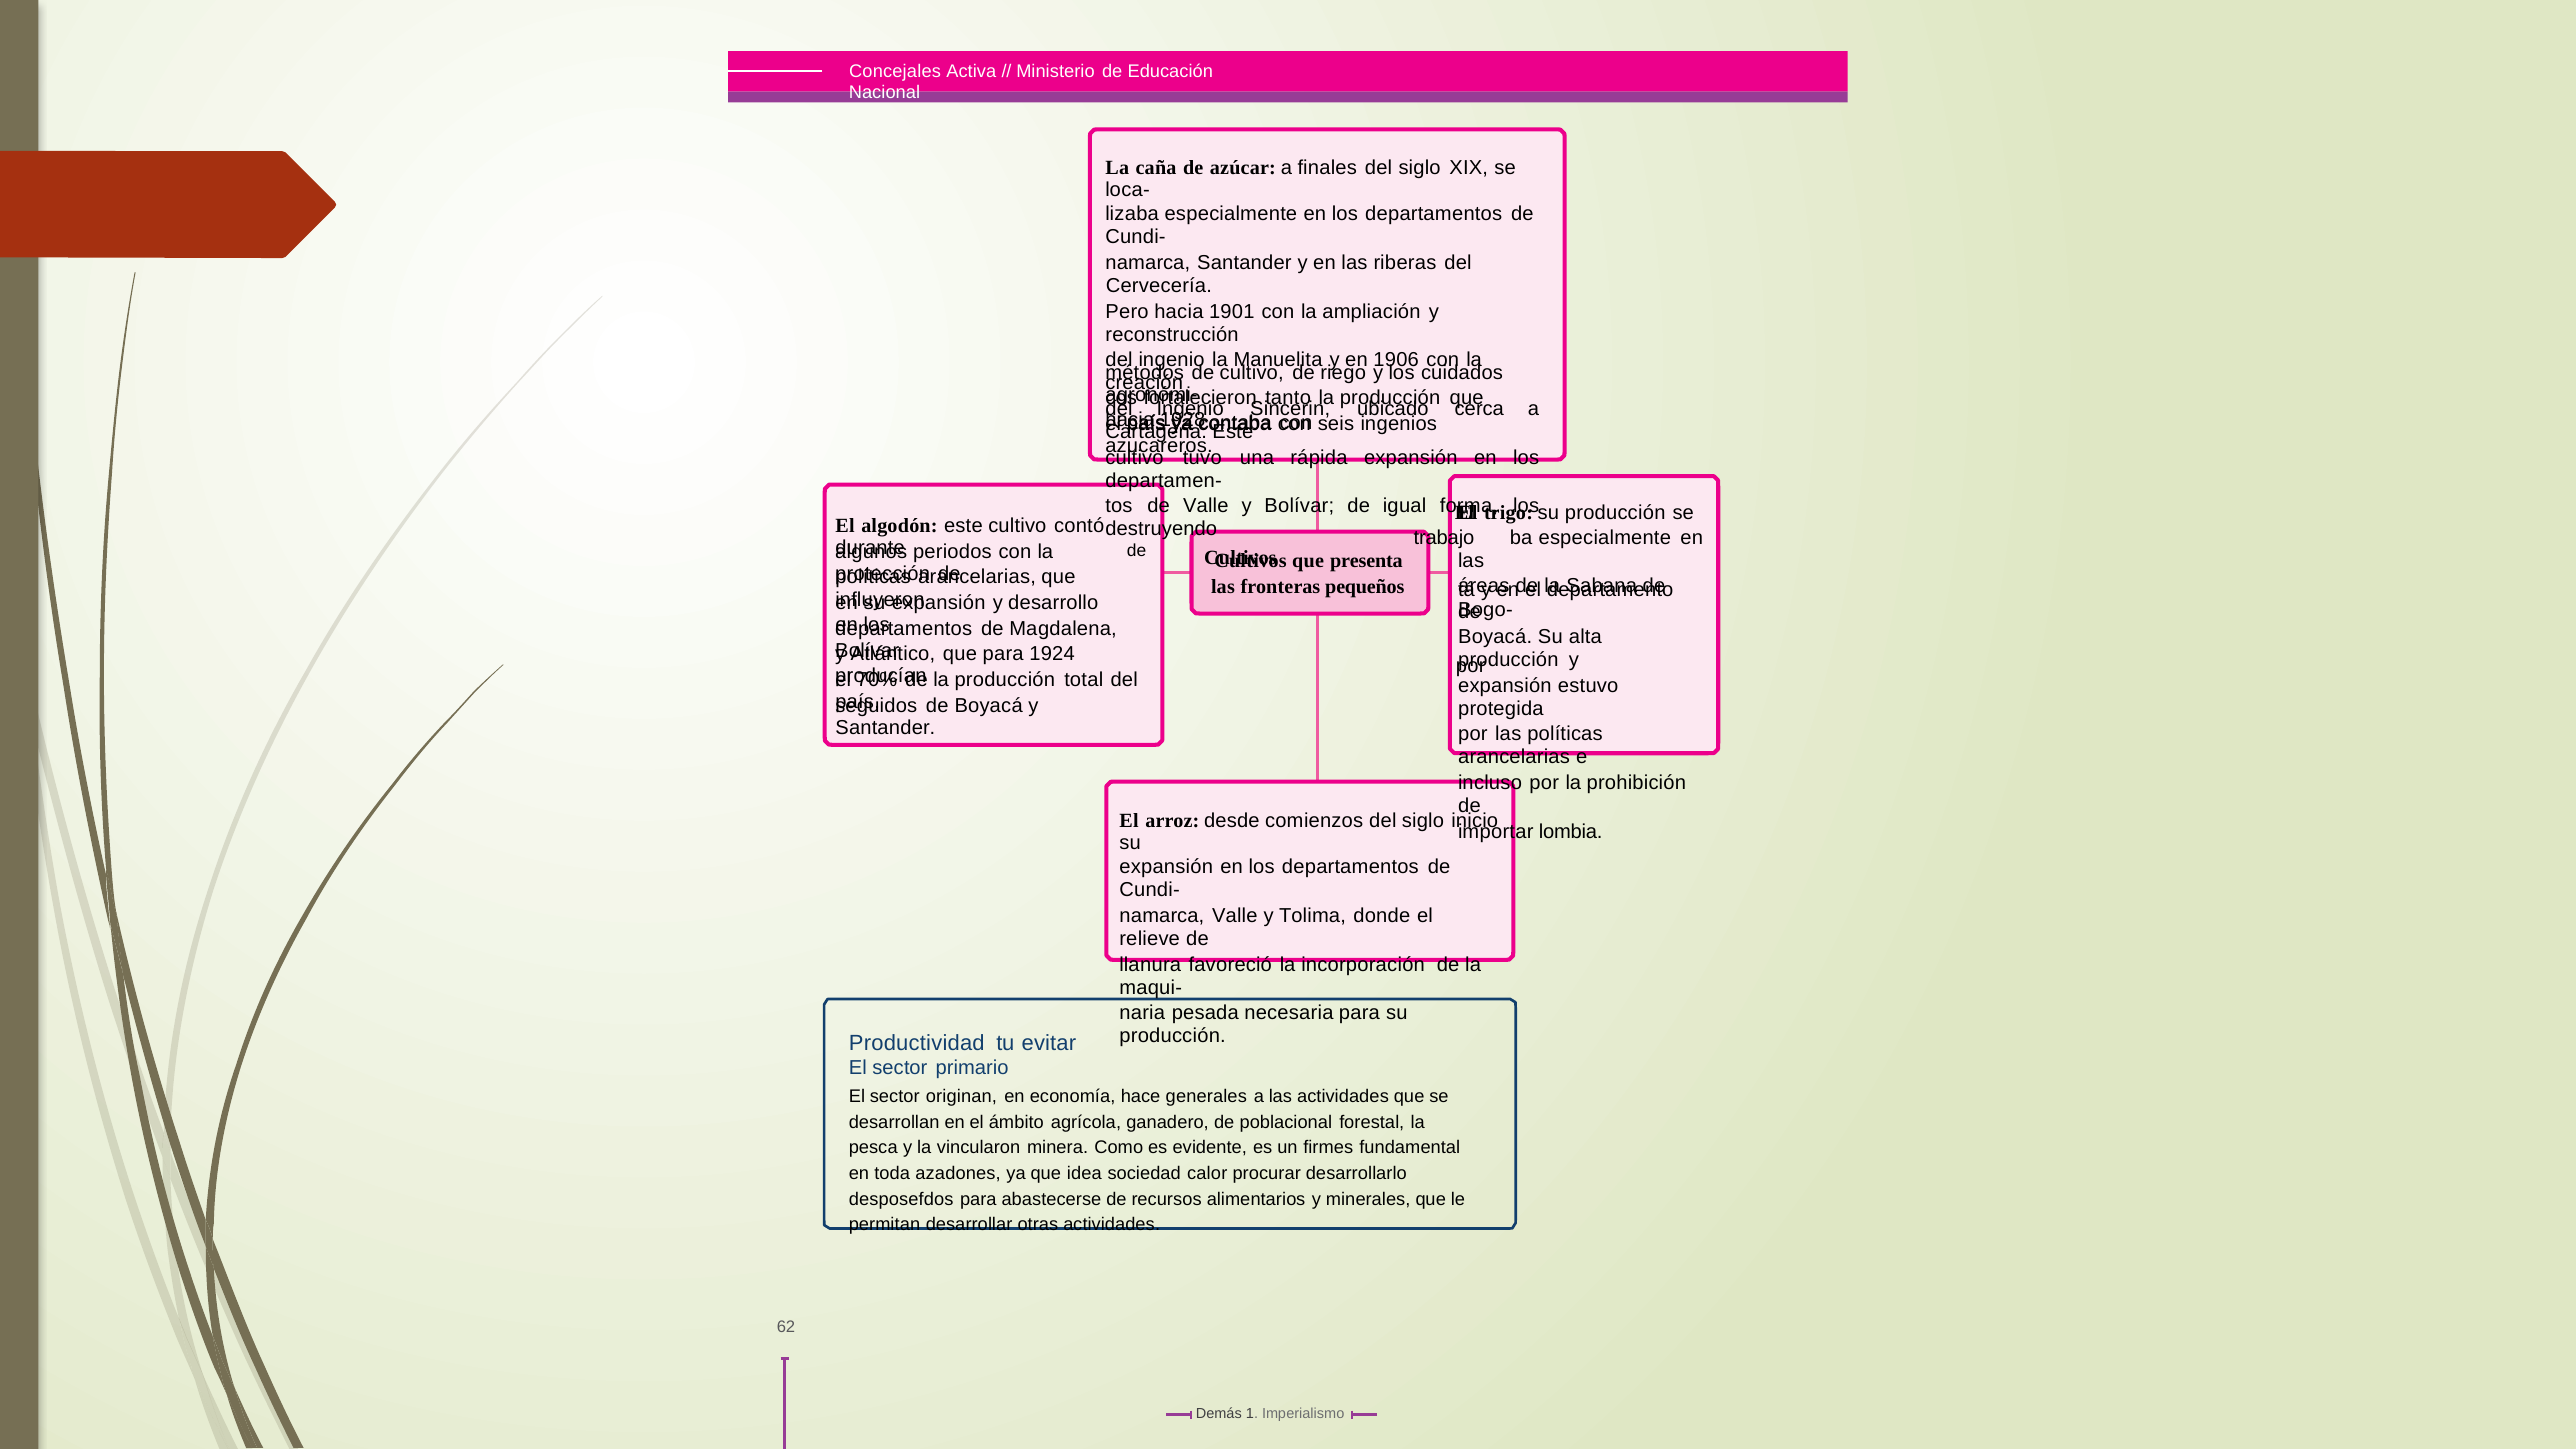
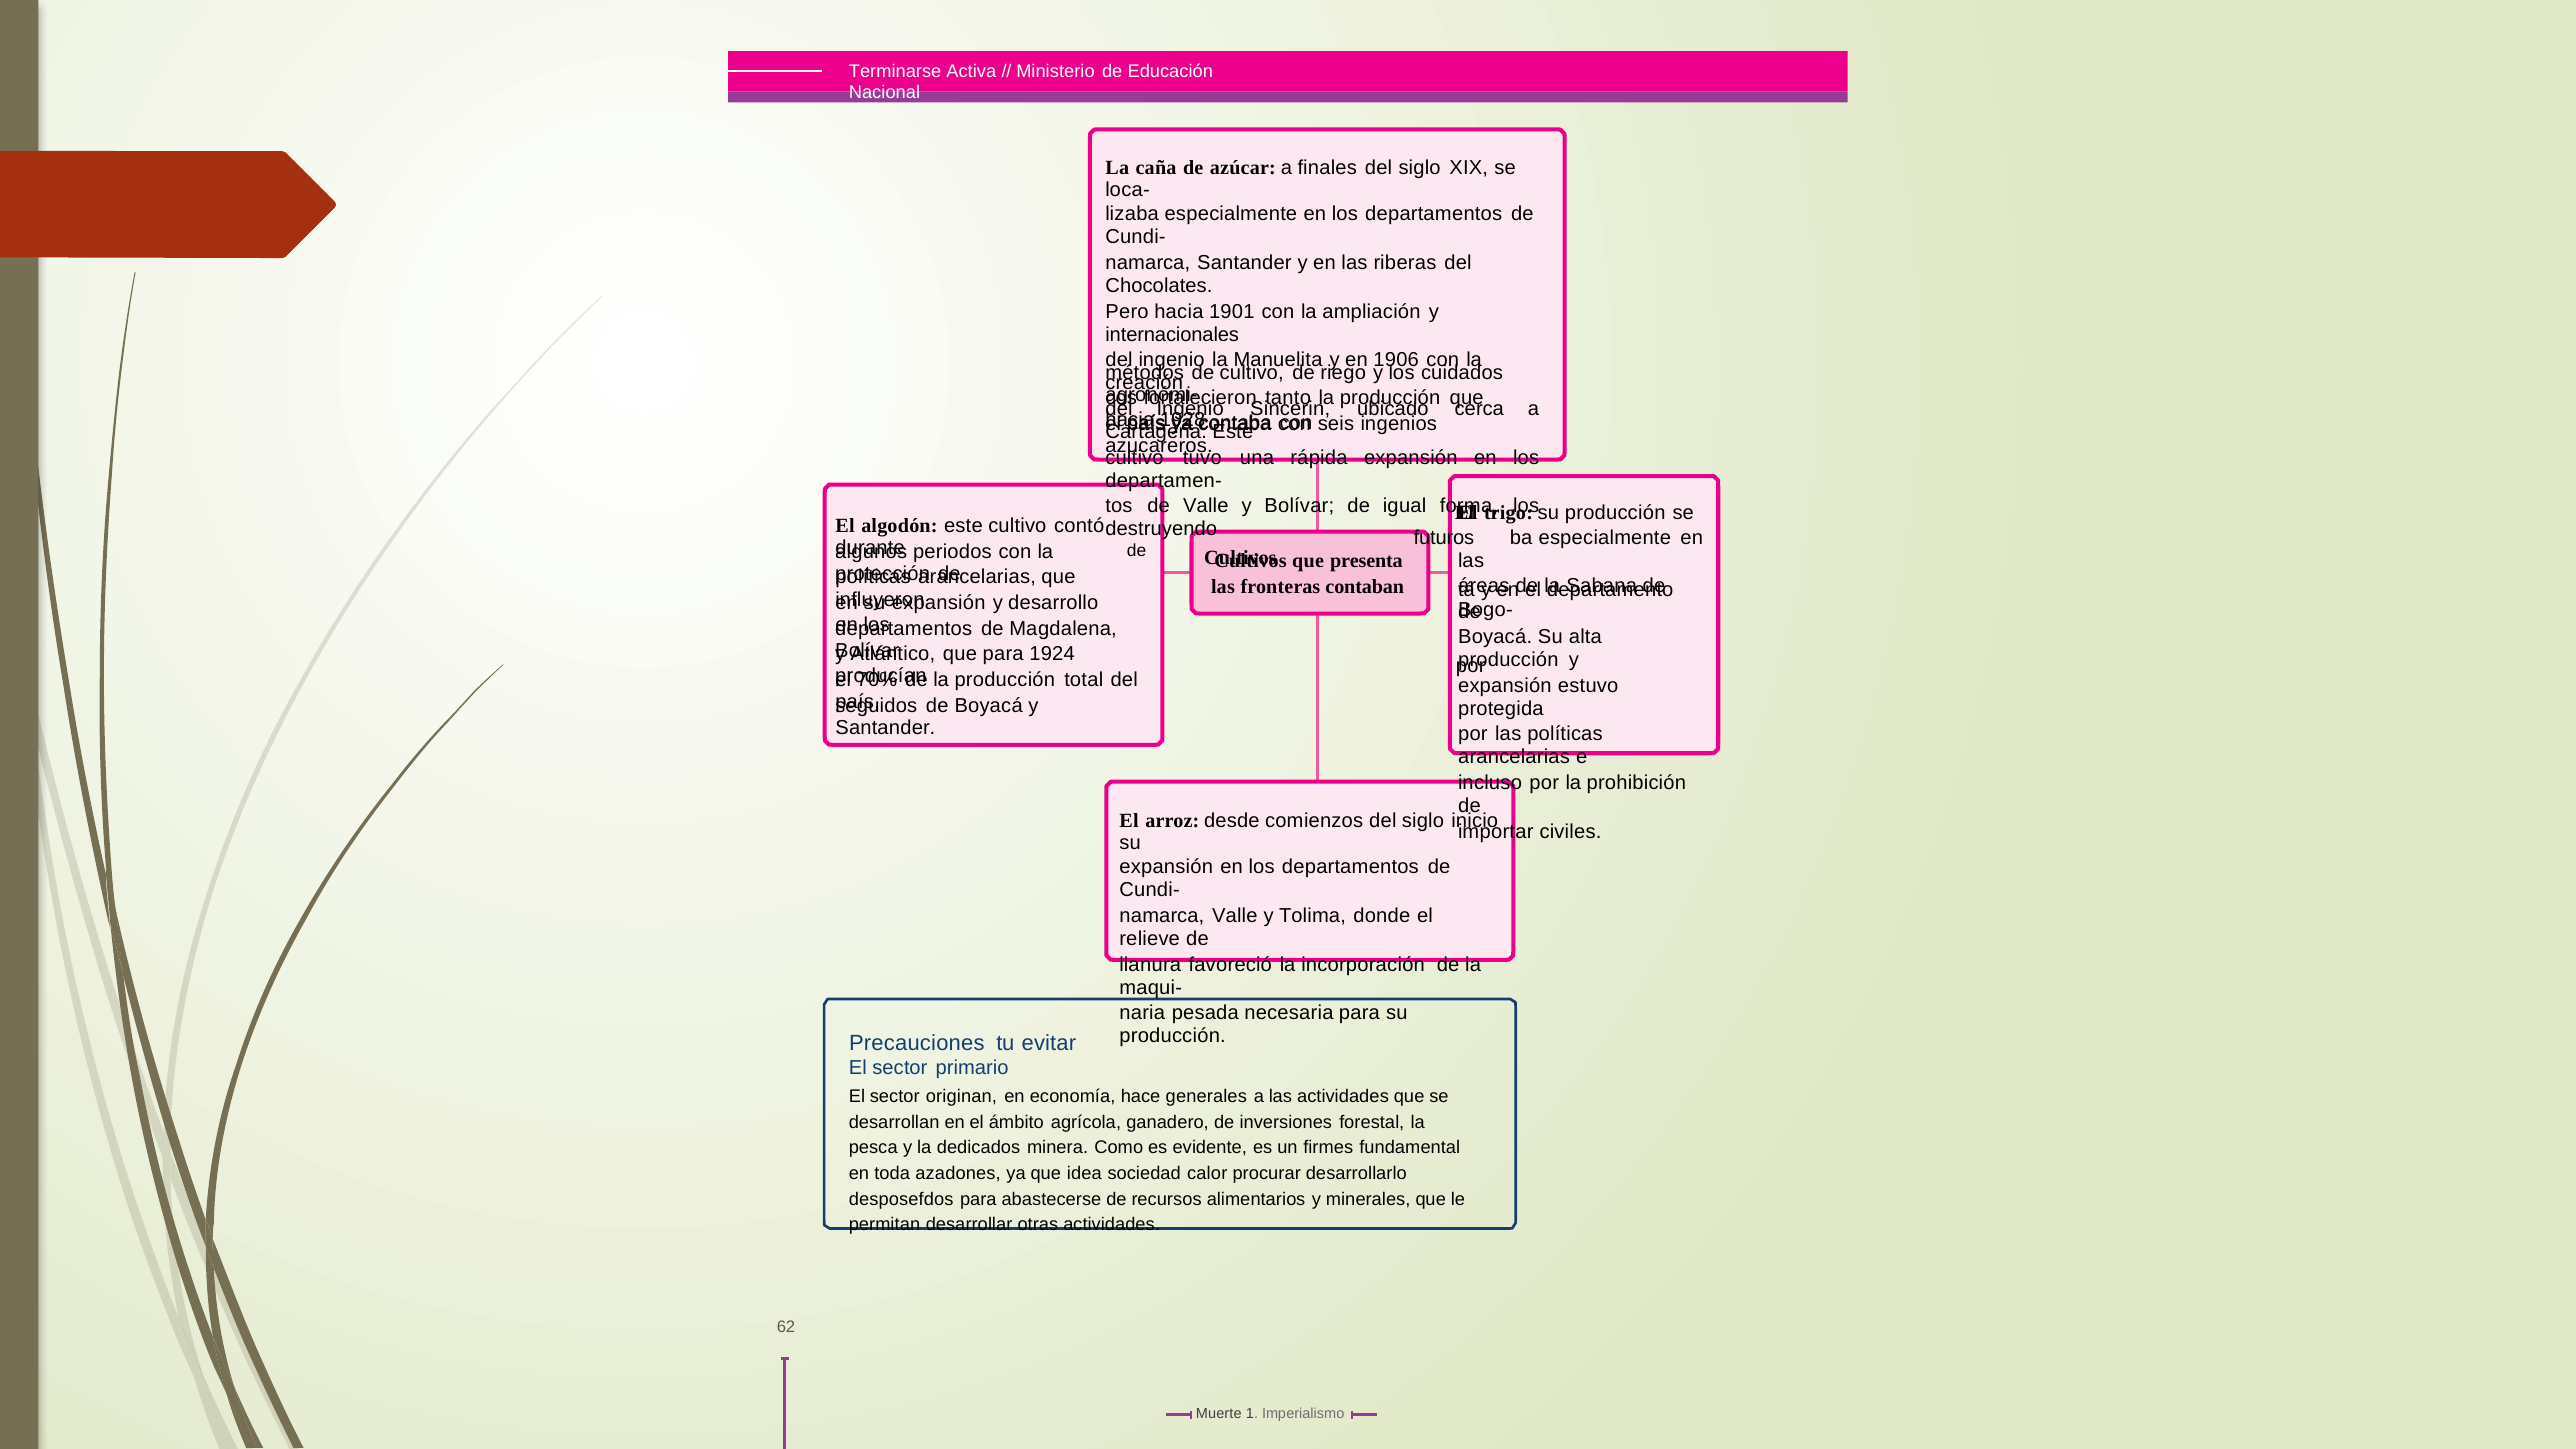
Concejales: Concejales -> Terminarse
Cervecería: Cervecería -> Chocolates
reconstrucción: reconstrucción -> internacionales
trabajo: trabajo -> futuros
pequeños: pequeños -> contaban
lombia: lombia -> civiles
Productividad: Productividad -> Precauciones
poblacional: poblacional -> inversiones
vincularon: vincularon -> dedicados
Demás: Demás -> Muerte
